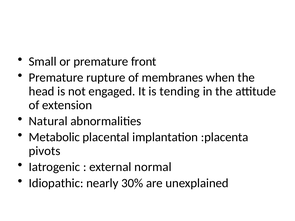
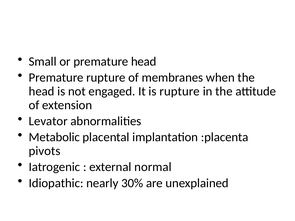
premature front: front -> head
is tending: tending -> rupture
Natural: Natural -> Levator
